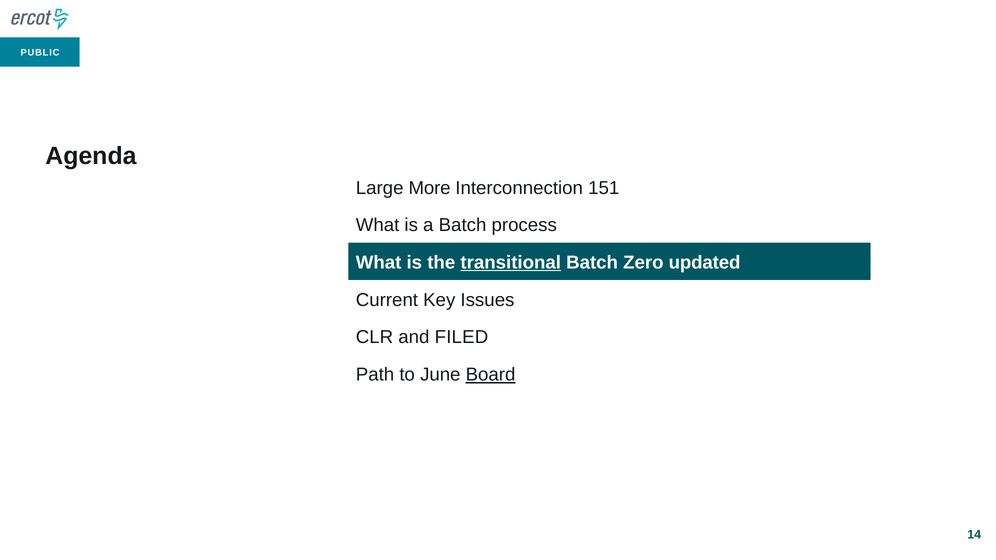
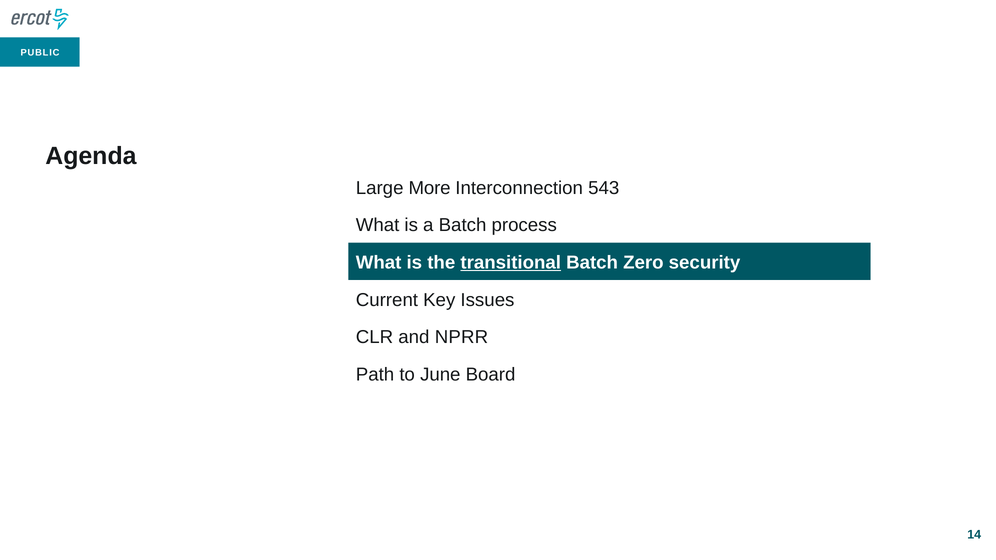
151: 151 -> 543
updated: updated -> security
FILED: FILED -> NPRR
Board underline: present -> none
